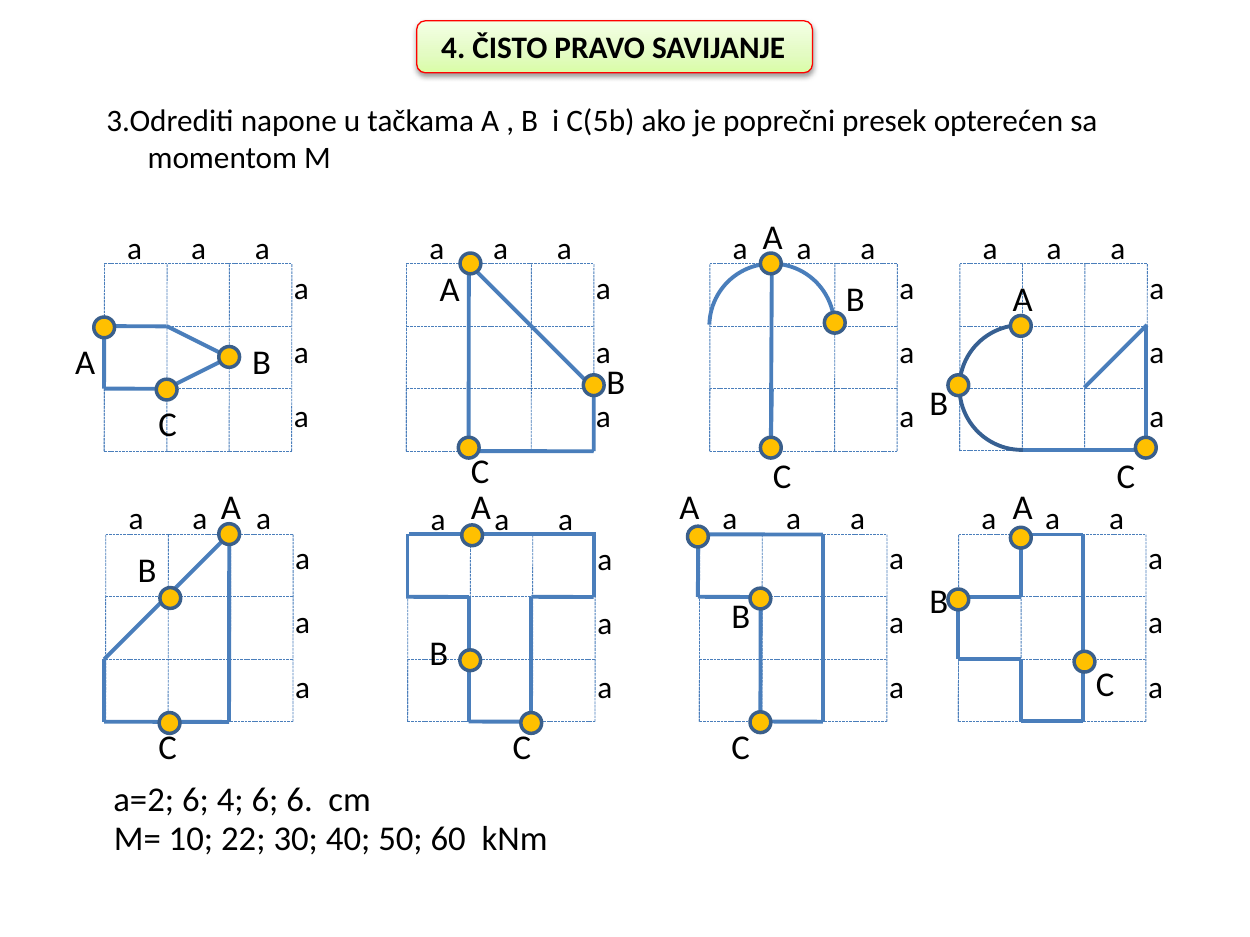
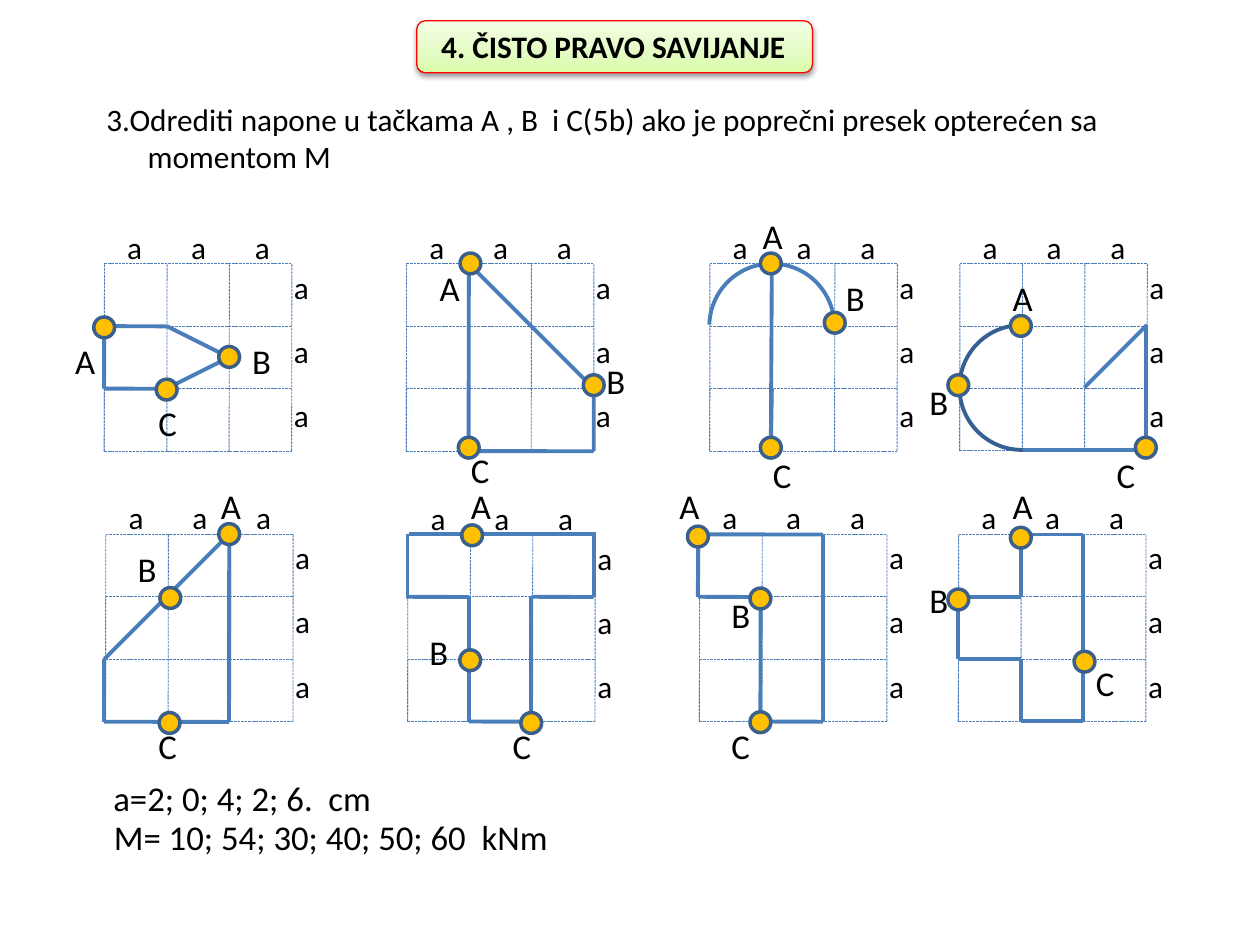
a=2 6: 6 -> 0
4 6: 6 -> 2
22: 22 -> 54
